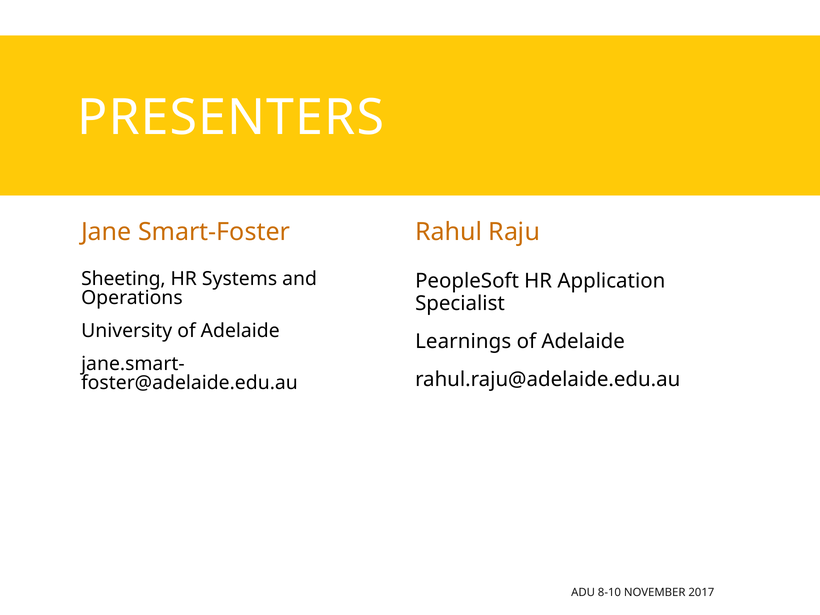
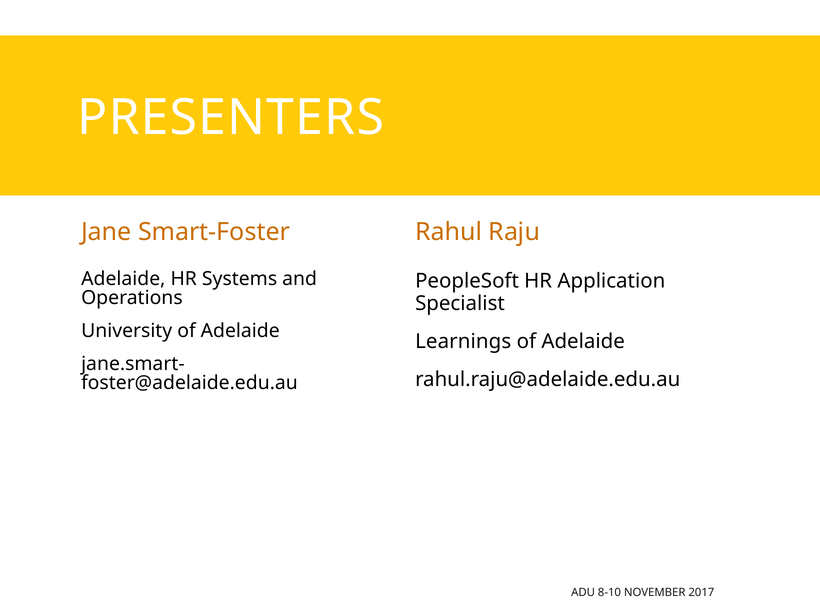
Sheeting at (123, 279): Sheeting -> Adelaide
